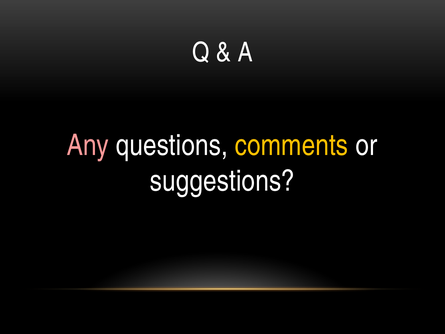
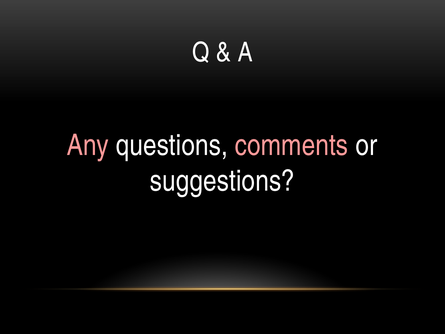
comments colour: yellow -> pink
